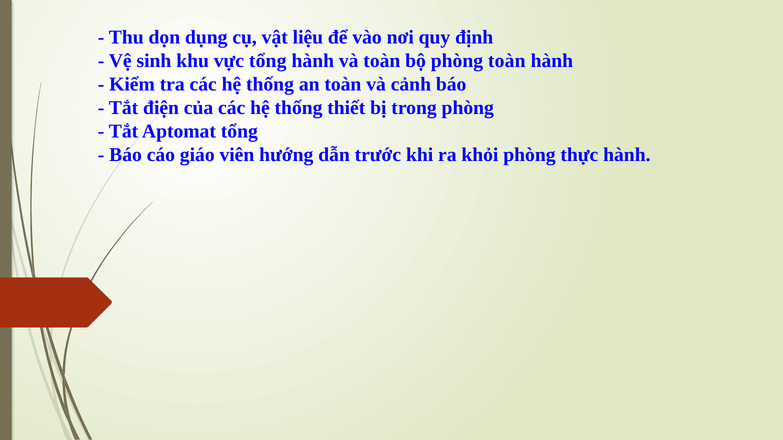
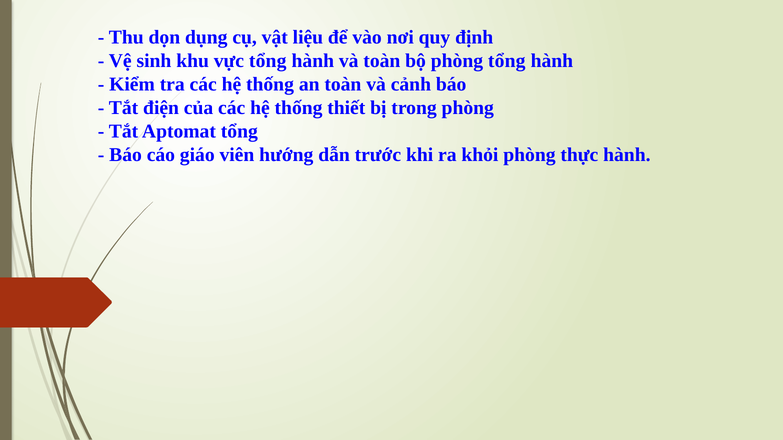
phòng toàn: toàn -> tổng
